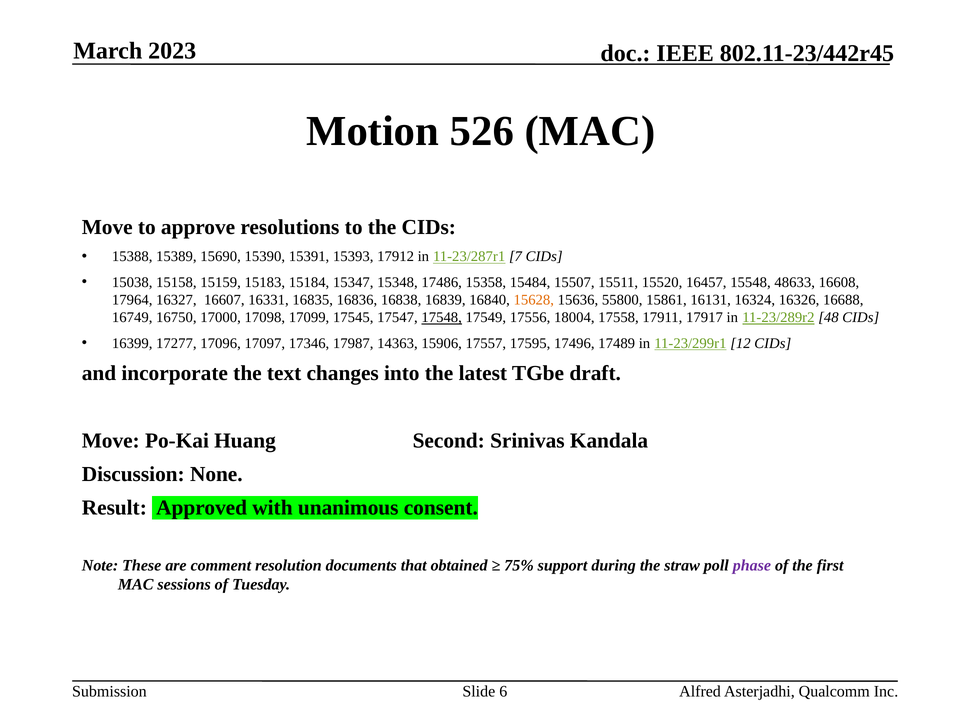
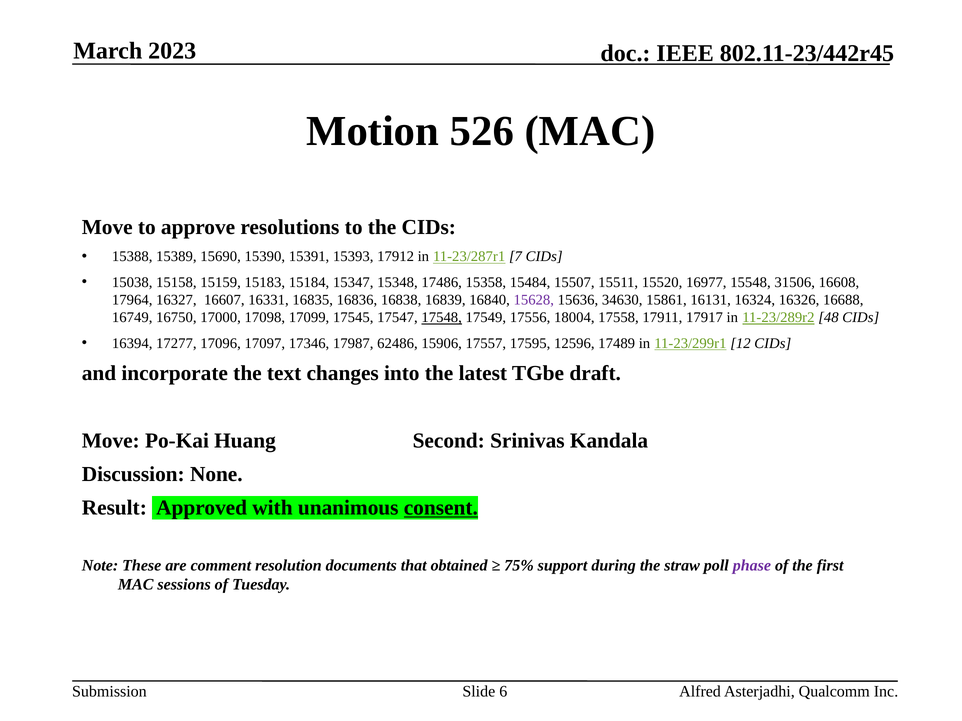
16457: 16457 -> 16977
48633: 48633 -> 31506
15628 colour: orange -> purple
55800: 55800 -> 34630
16399: 16399 -> 16394
14363: 14363 -> 62486
17496: 17496 -> 12596
consent underline: none -> present
